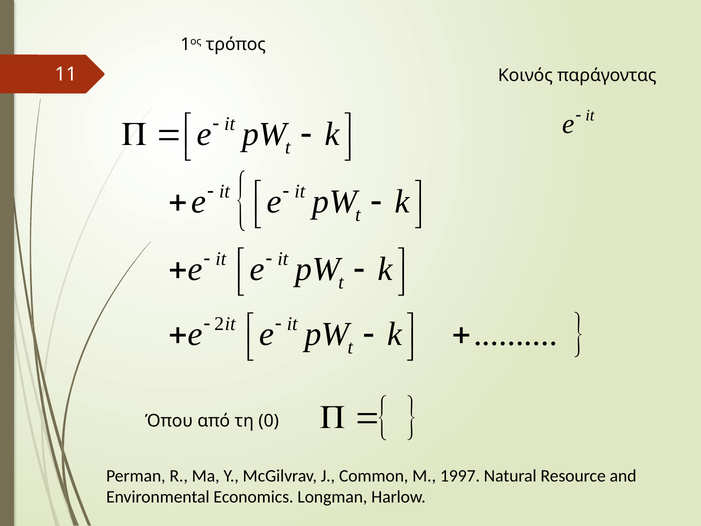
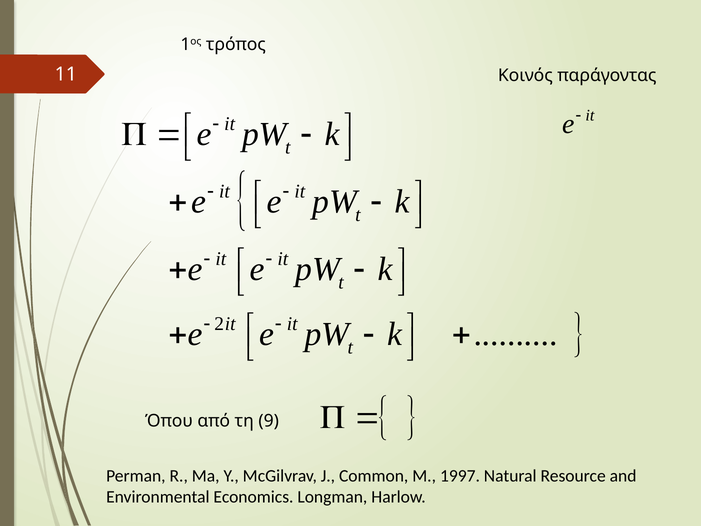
0: 0 -> 9
